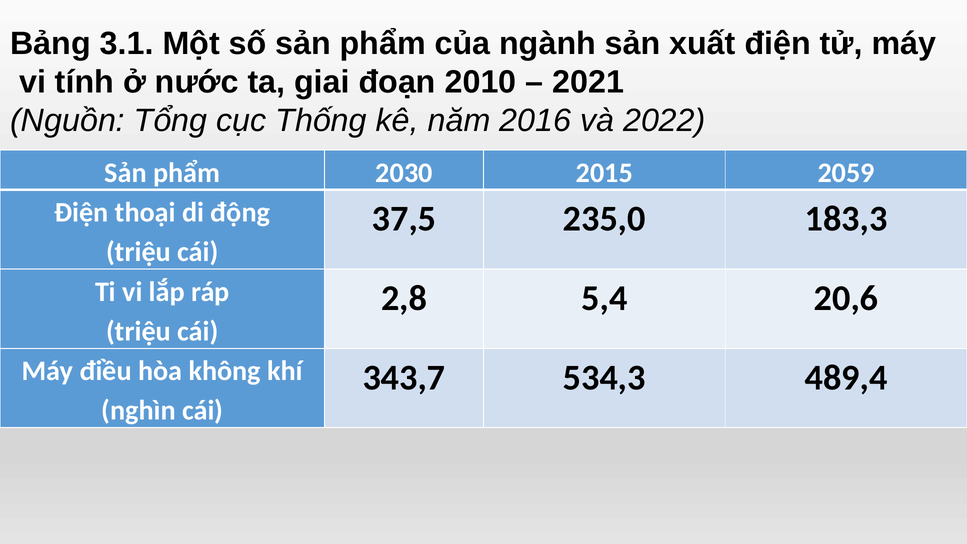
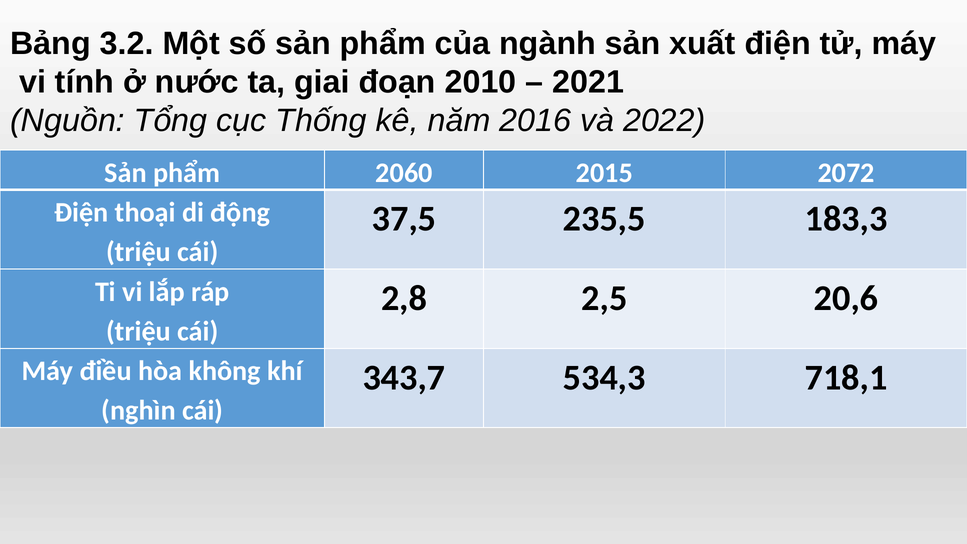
3.1: 3.1 -> 3.2
2030: 2030 -> 2060
2059: 2059 -> 2072
235,0: 235,0 -> 235,5
5,4: 5,4 -> 2,5
489,4: 489,4 -> 718,1
